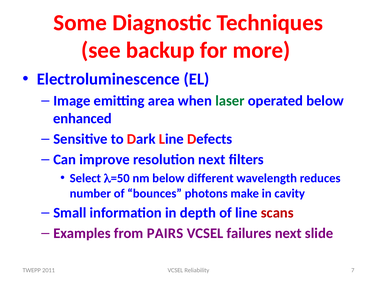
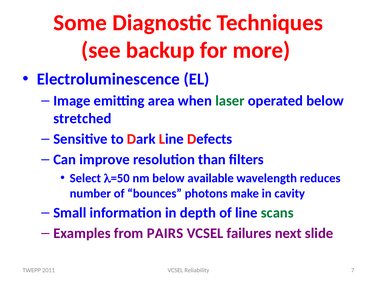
enhanced: enhanced -> stretched
resolution next: next -> than
different: different -> available
scans colour: red -> green
